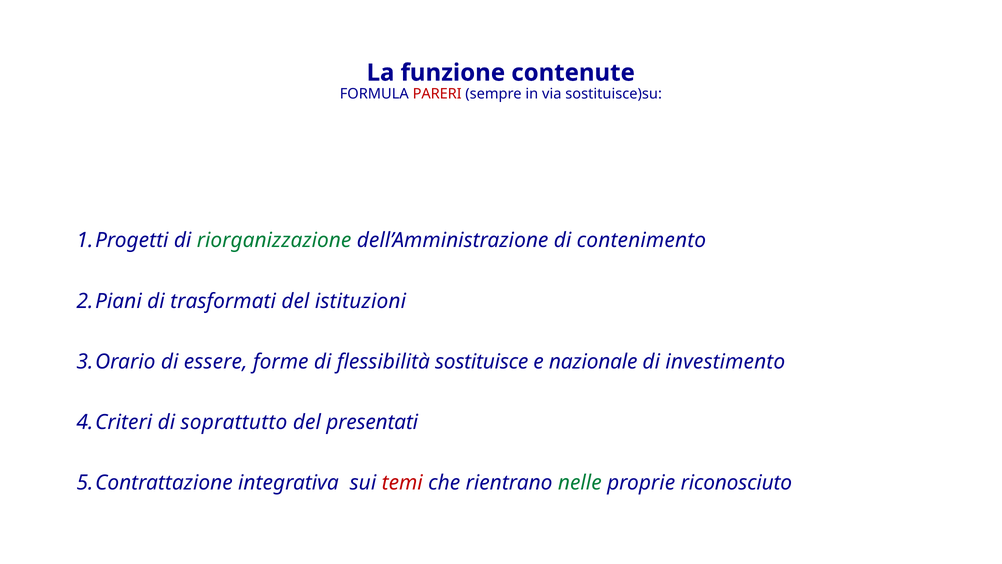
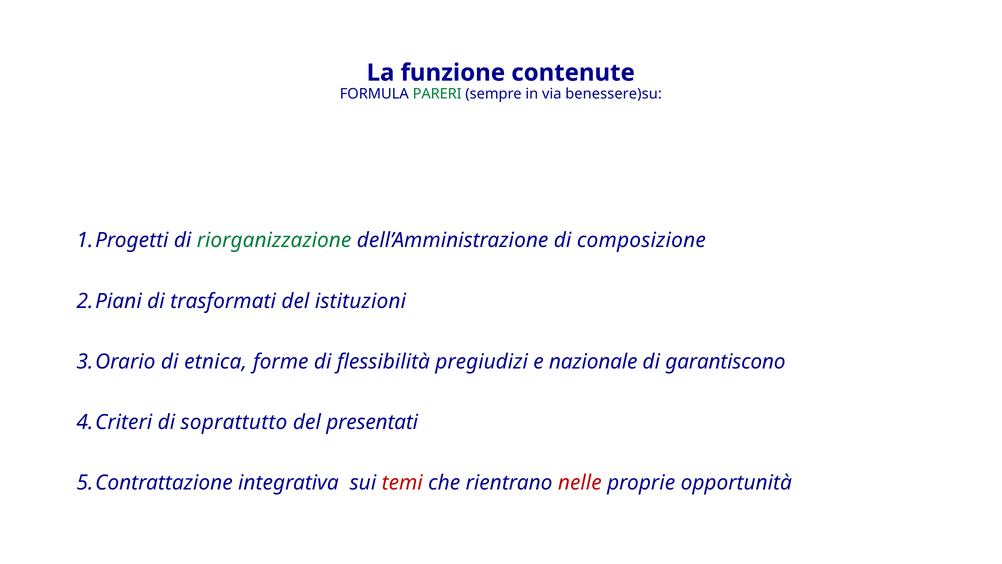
PARERI colour: red -> green
sostituisce)su: sostituisce)su -> benessere)su
contenimento: contenimento -> composizione
essere: essere -> etnica
sostituisce: sostituisce -> pregiudizi
investimento: investimento -> garantiscono
nelle colour: green -> red
riconosciuto: riconosciuto -> opportunità
